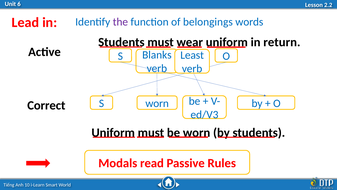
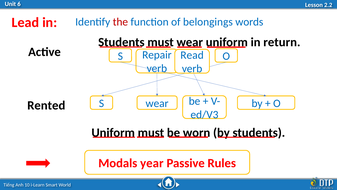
the colour: purple -> red
Blanks: Blanks -> Repair
Least: Least -> Read
S worn: worn -> wear
Correct: Correct -> Rented
read: read -> year
